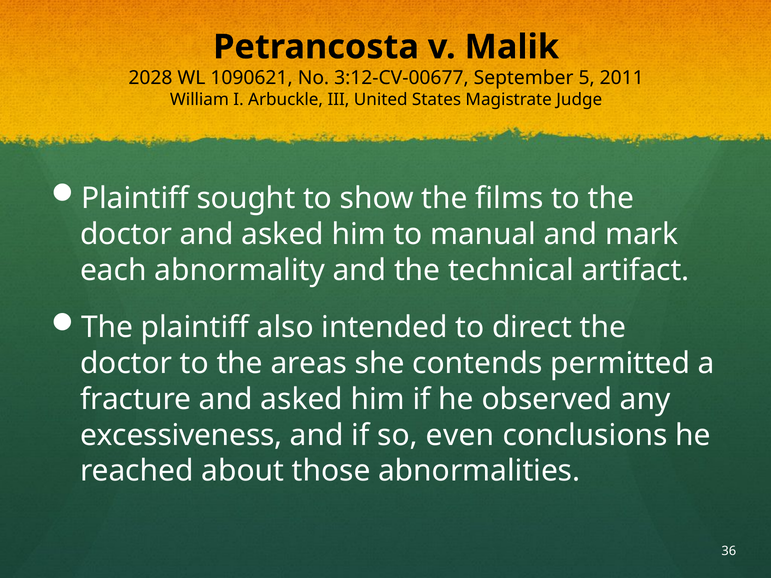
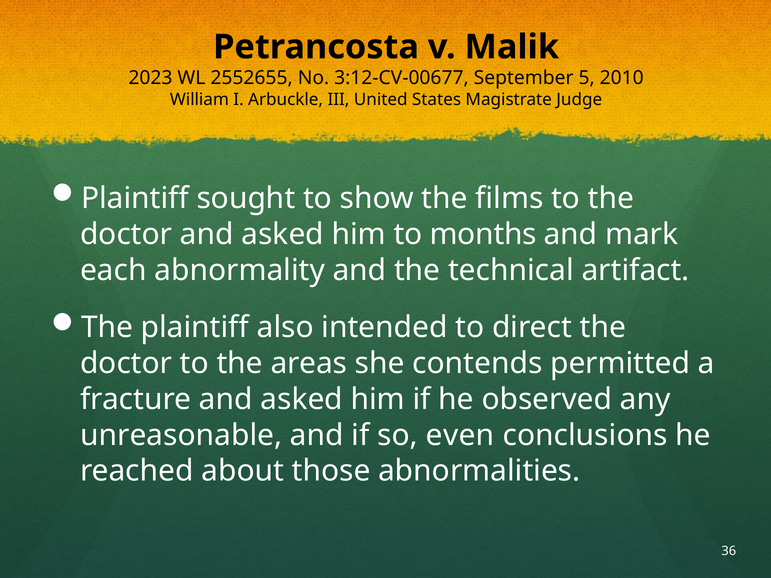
2028: 2028 -> 2023
1090621: 1090621 -> 2552655
2011: 2011 -> 2010
manual: manual -> months
excessiveness: excessiveness -> unreasonable
